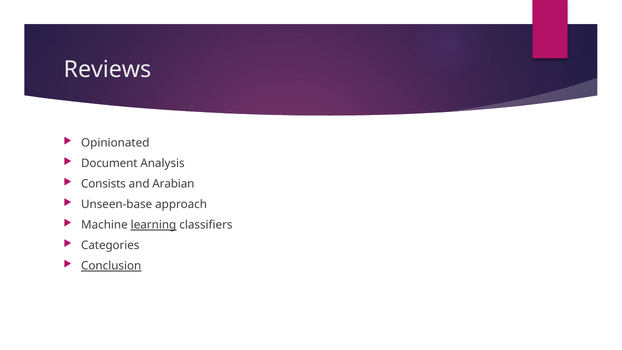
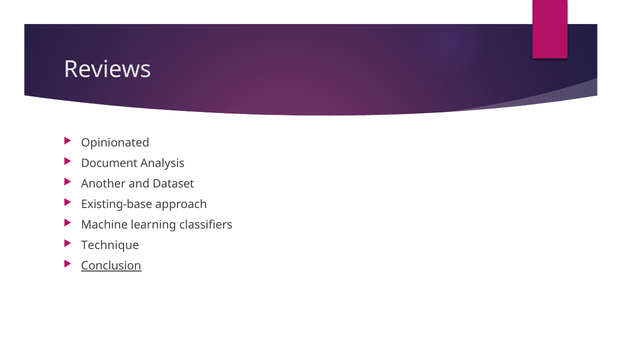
Consists: Consists -> Another
Arabian: Arabian -> Dataset
Unseen-base: Unseen-base -> Existing-base
learning underline: present -> none
Categories: Categories -> Technique
